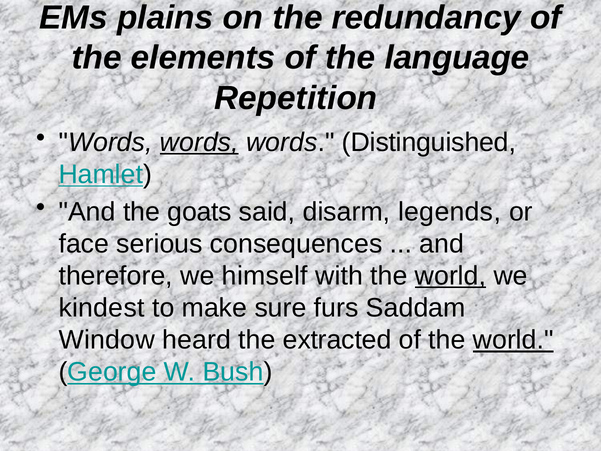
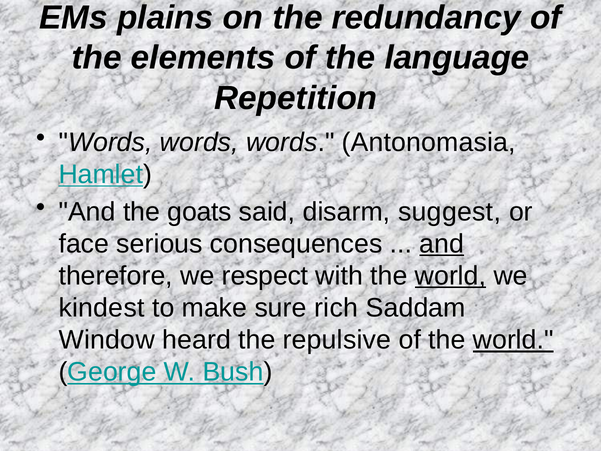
words at (199, 142) underline: present -> none
Distinguished: Distinguished -> Antonomasia
legends: legends -> suggest
and at (442, 244) underline: none -> present
himself: himself -> respect
furs: furs -> rich
extracted: extracted -> repulsive
